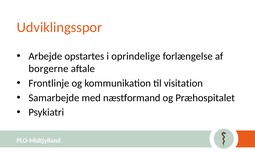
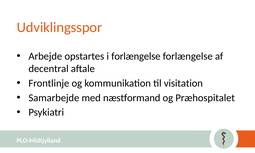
i oprindelige: oprindelige -> forlængelse
borgerne: borgerne -> decentral
